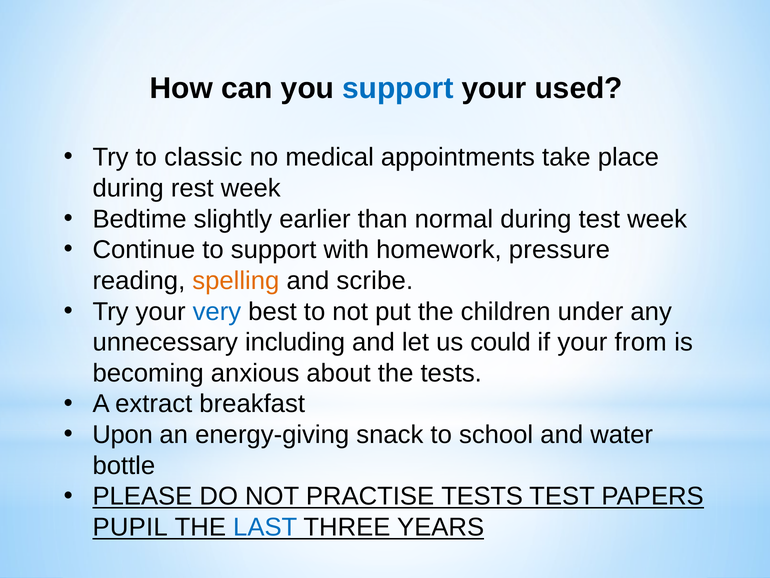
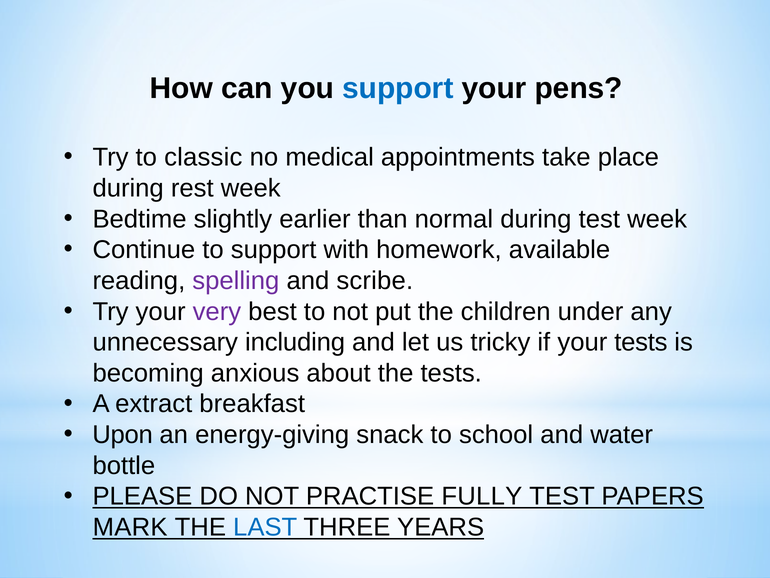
used: used -> pens
pressure: pressure -> available
spelling colour: orange -> purple
very colour: blue -> purple
could: could -> tricky
your from: from -> tests
PRACTISE TESTS: TESTS -> FULLY
PUPIL: PUPIL -> MARK
